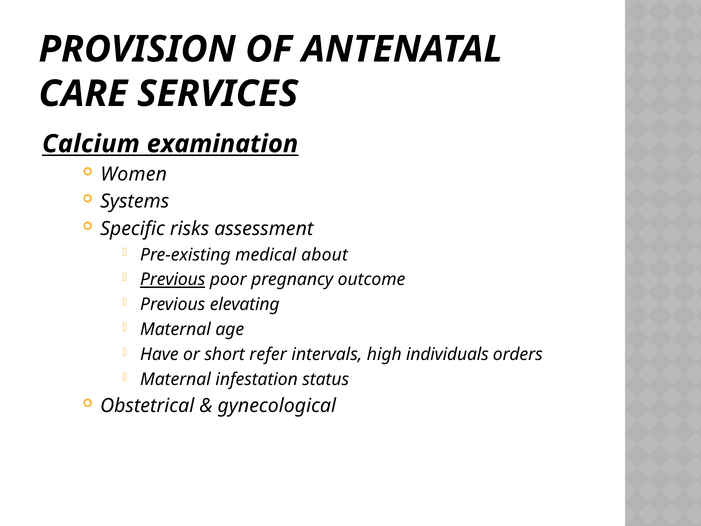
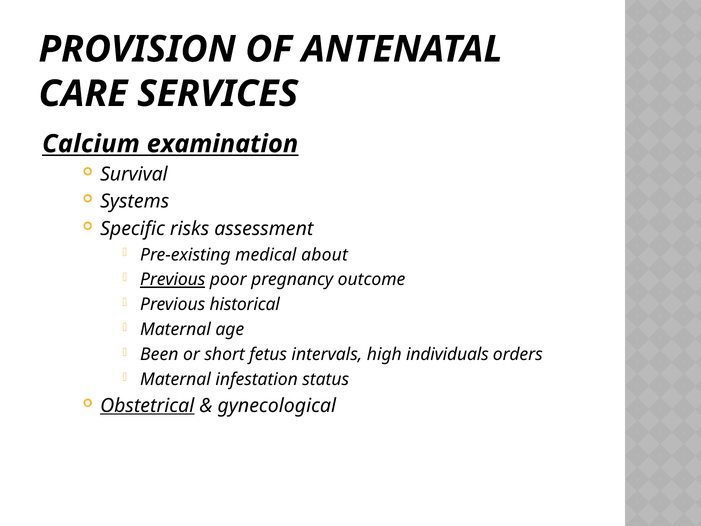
Women: Women -> Survival
elevating: elevating -> historical
Have: Have -> Been
refer: refer -> fetus
Obstetrical underline: none -> present
